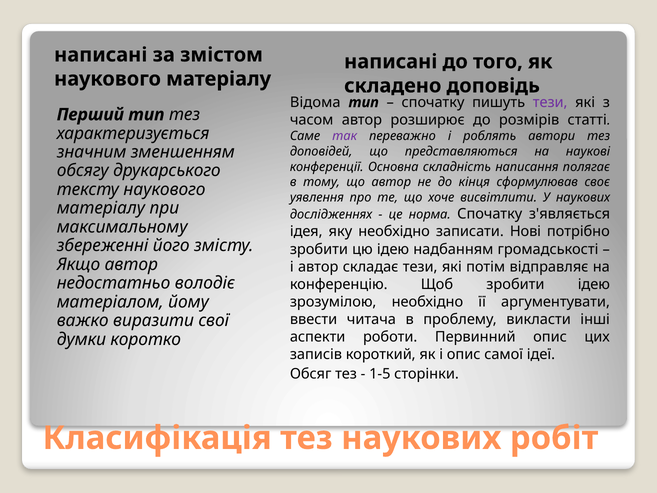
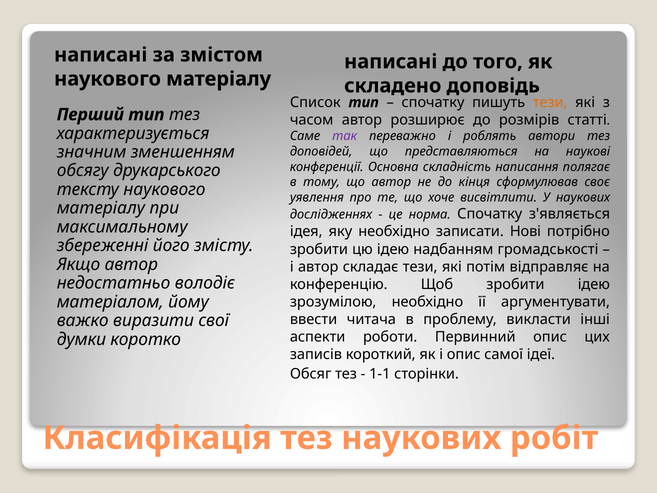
Відома: Відома -> Список
тези at (550, 102) colour: purple -> orange
1-5: 1-5 -> 1-1
